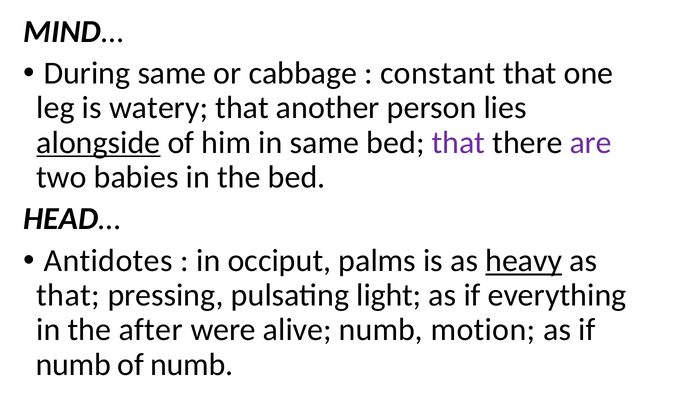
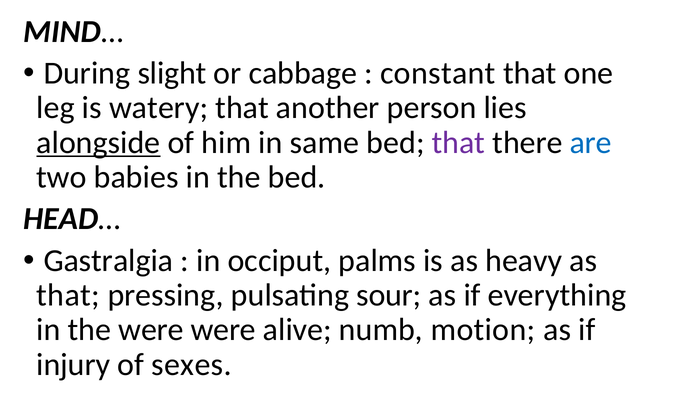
During same: same -> slight
are colour: purple -> blue
Antidotes: Antidotes -> Gastralgia
heavy underline: present -> none
light: light -> sour
the after: after -> were
numb at (73, 365): numb -> injury
of numb: numb -> sexes
